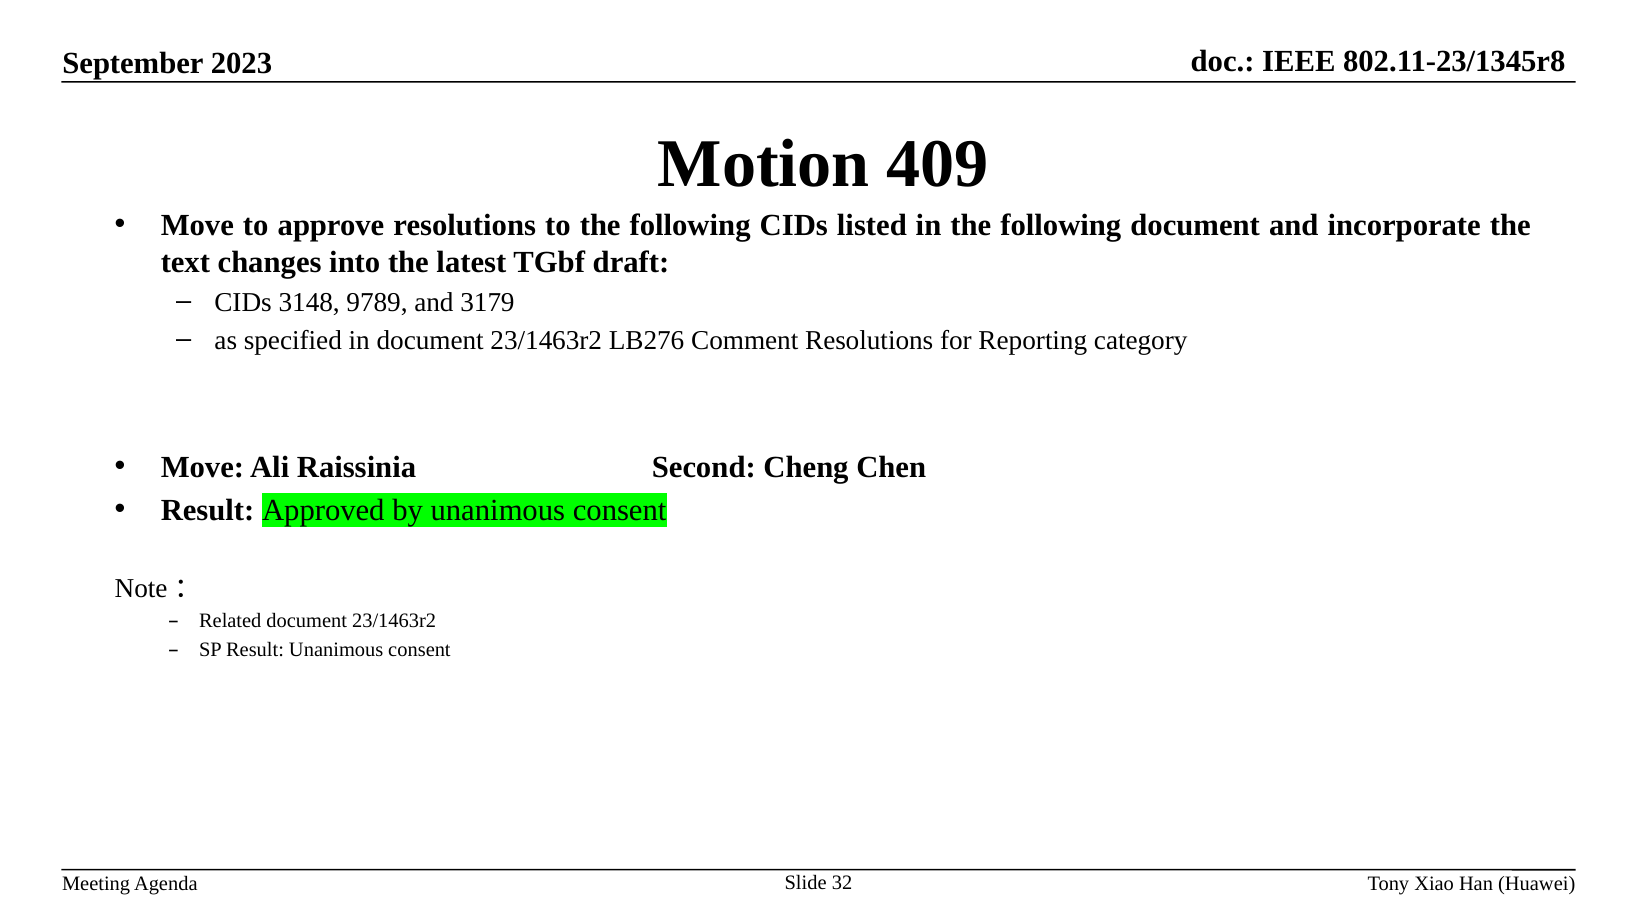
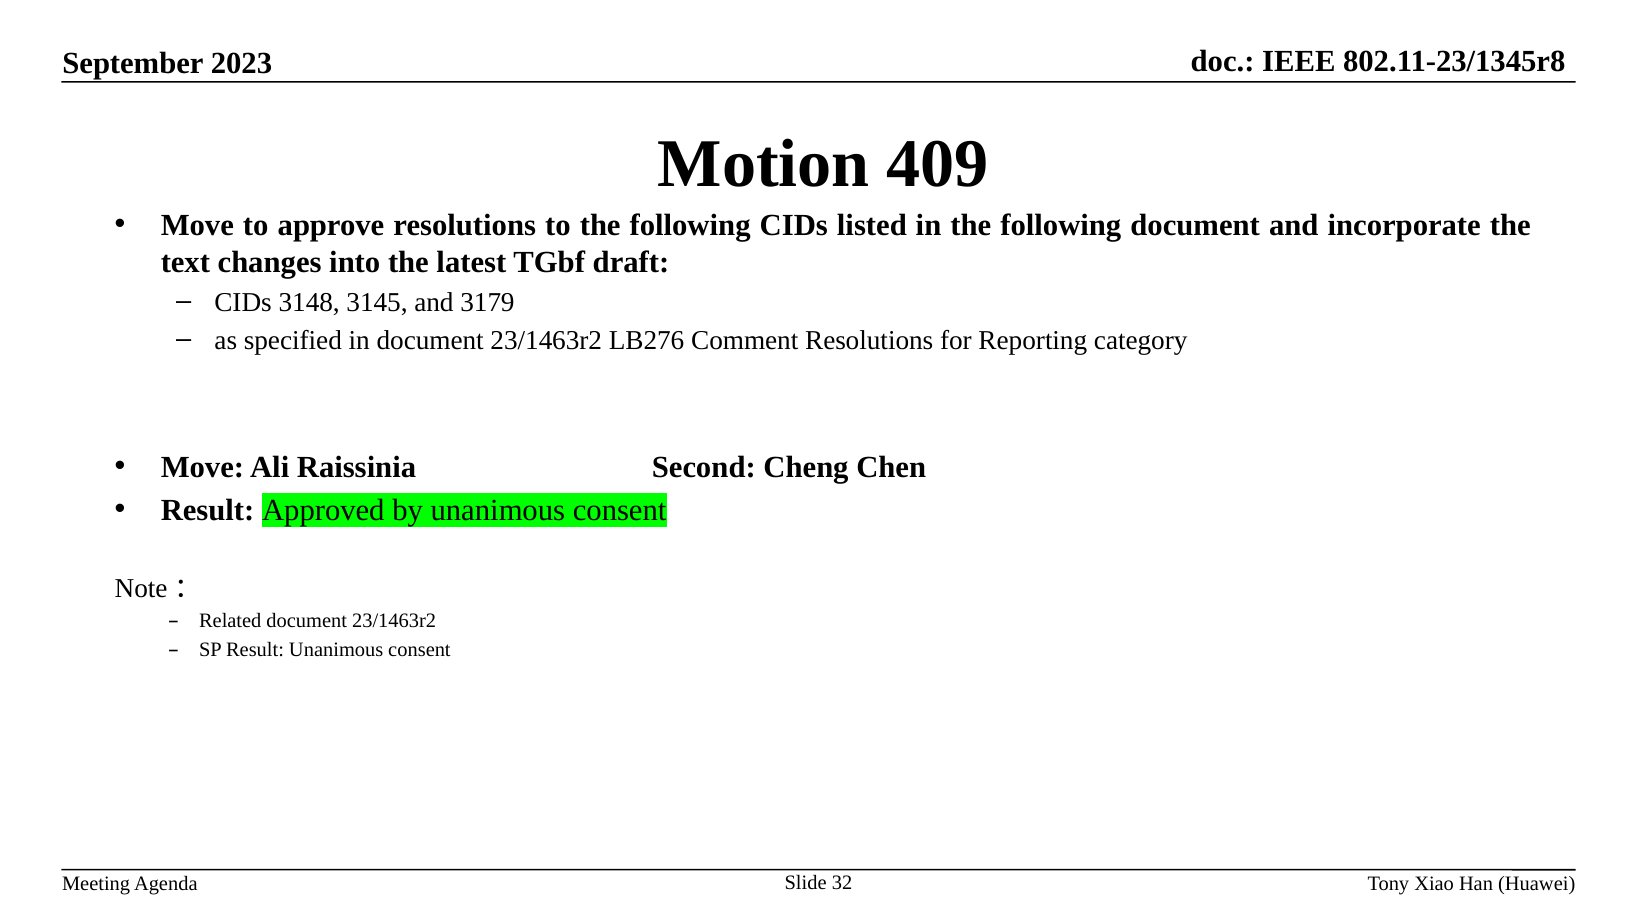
9789: 9789 -> 3145
